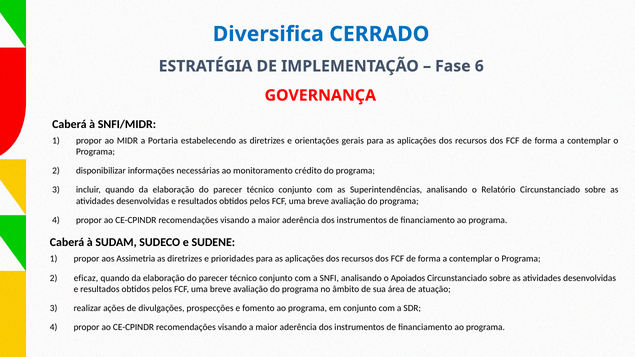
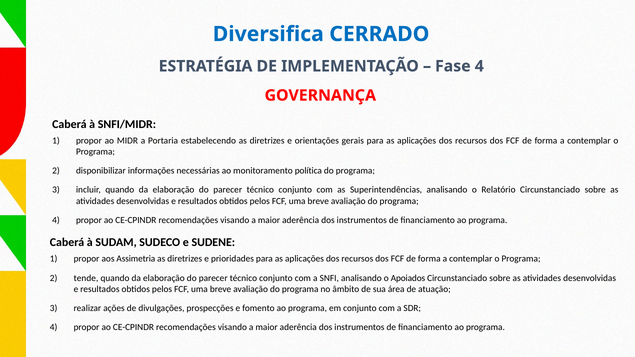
Fase 6: 6 -> 4
crédito: crédito -> política
eficaz: eficaz -> tende
